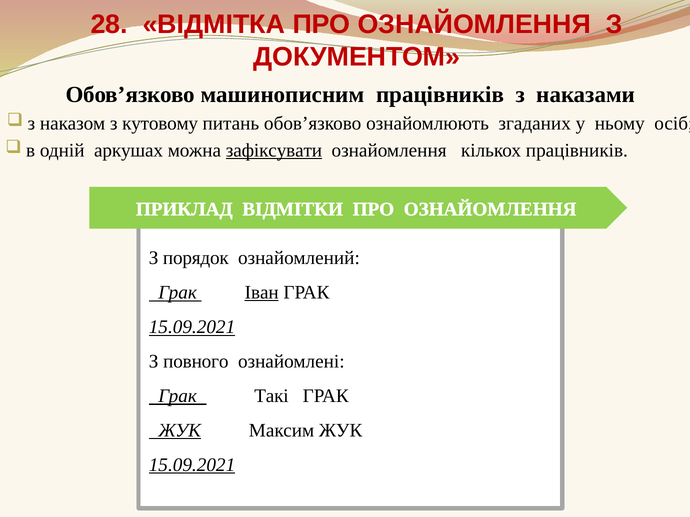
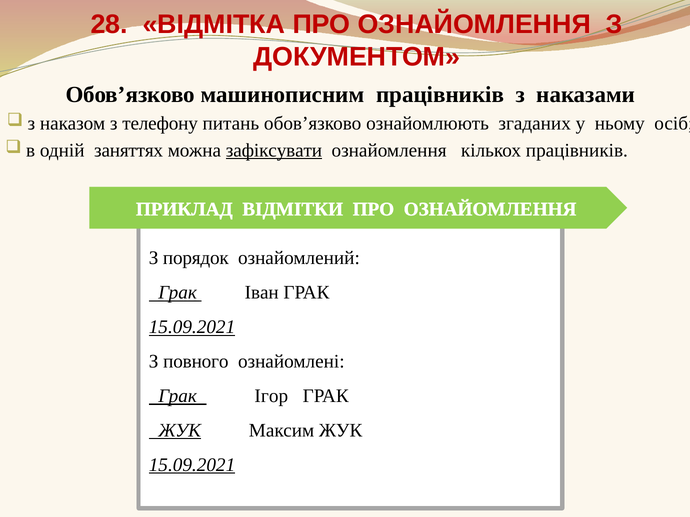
кутовому: кутовому -> телефону
аркушах: аркушах -> заняттях
Іван underline: present -> none
Такі: Такі -> Ігор
